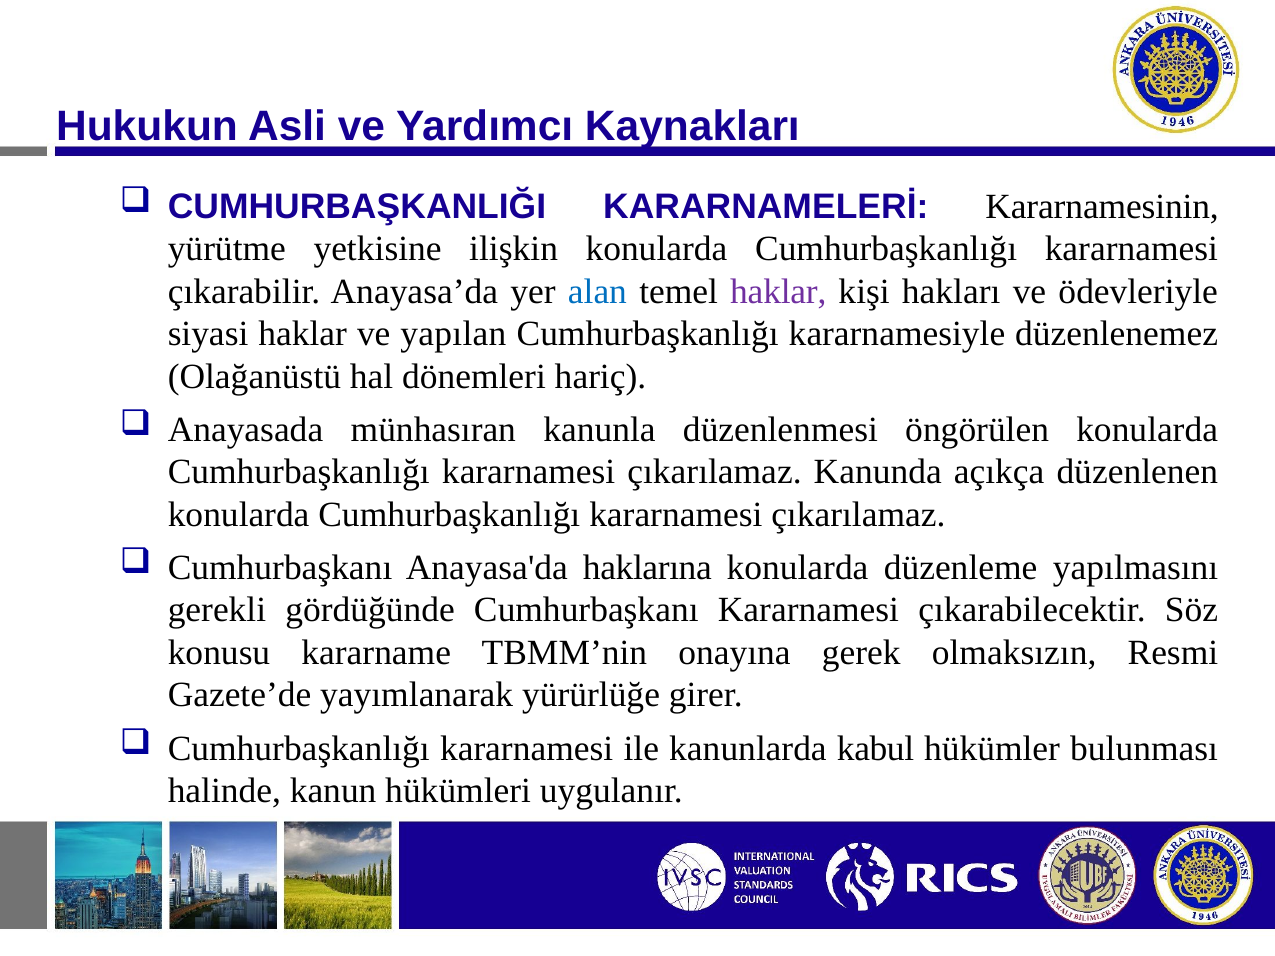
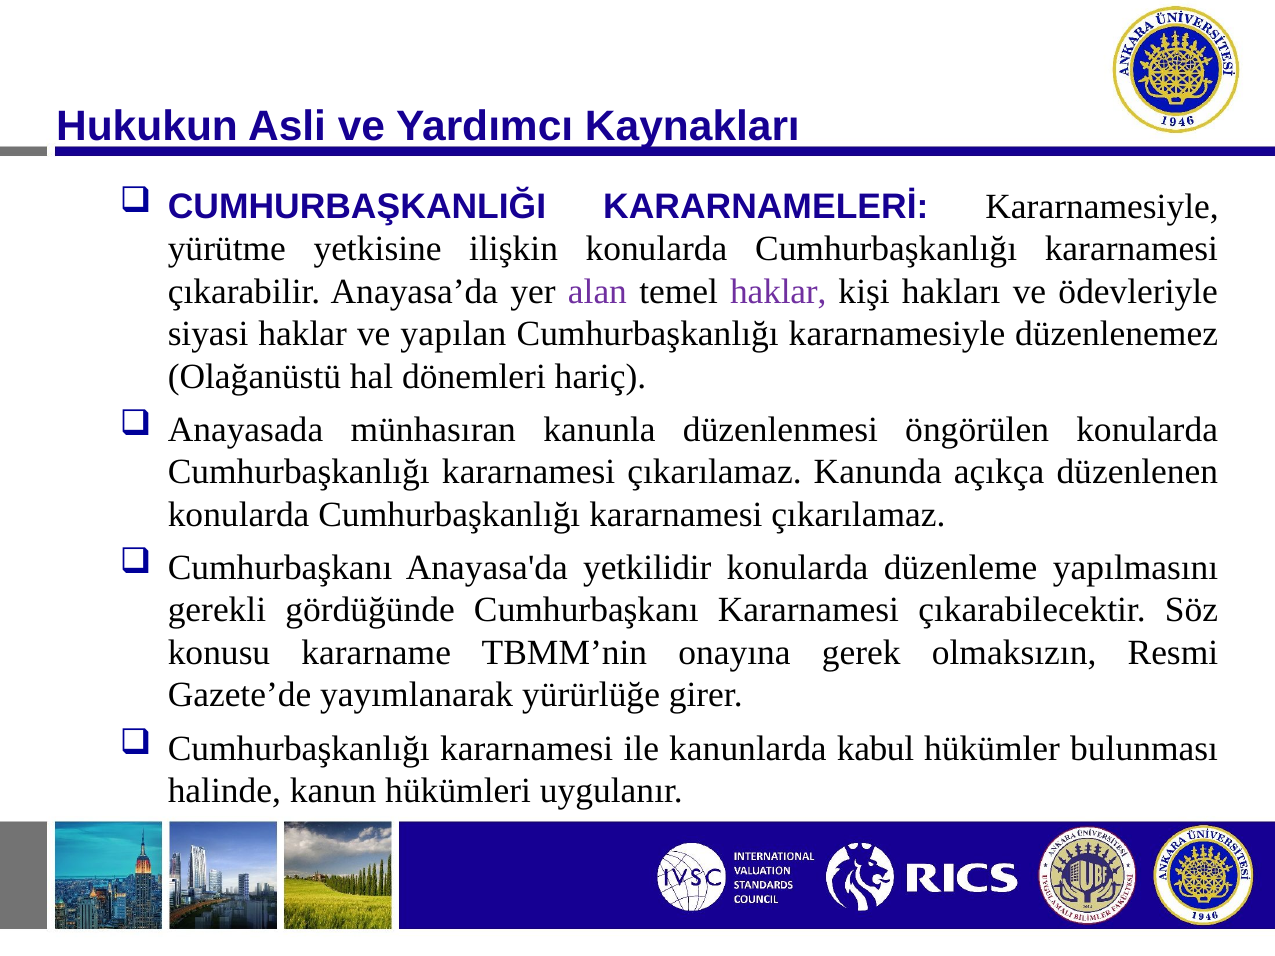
KARARNAMELERİ Kararnamesinin: Kararnamesinin -> Kararnamesiyle
alan colour: blue -> purple
haklarına: haklarına -> yetkilidir
